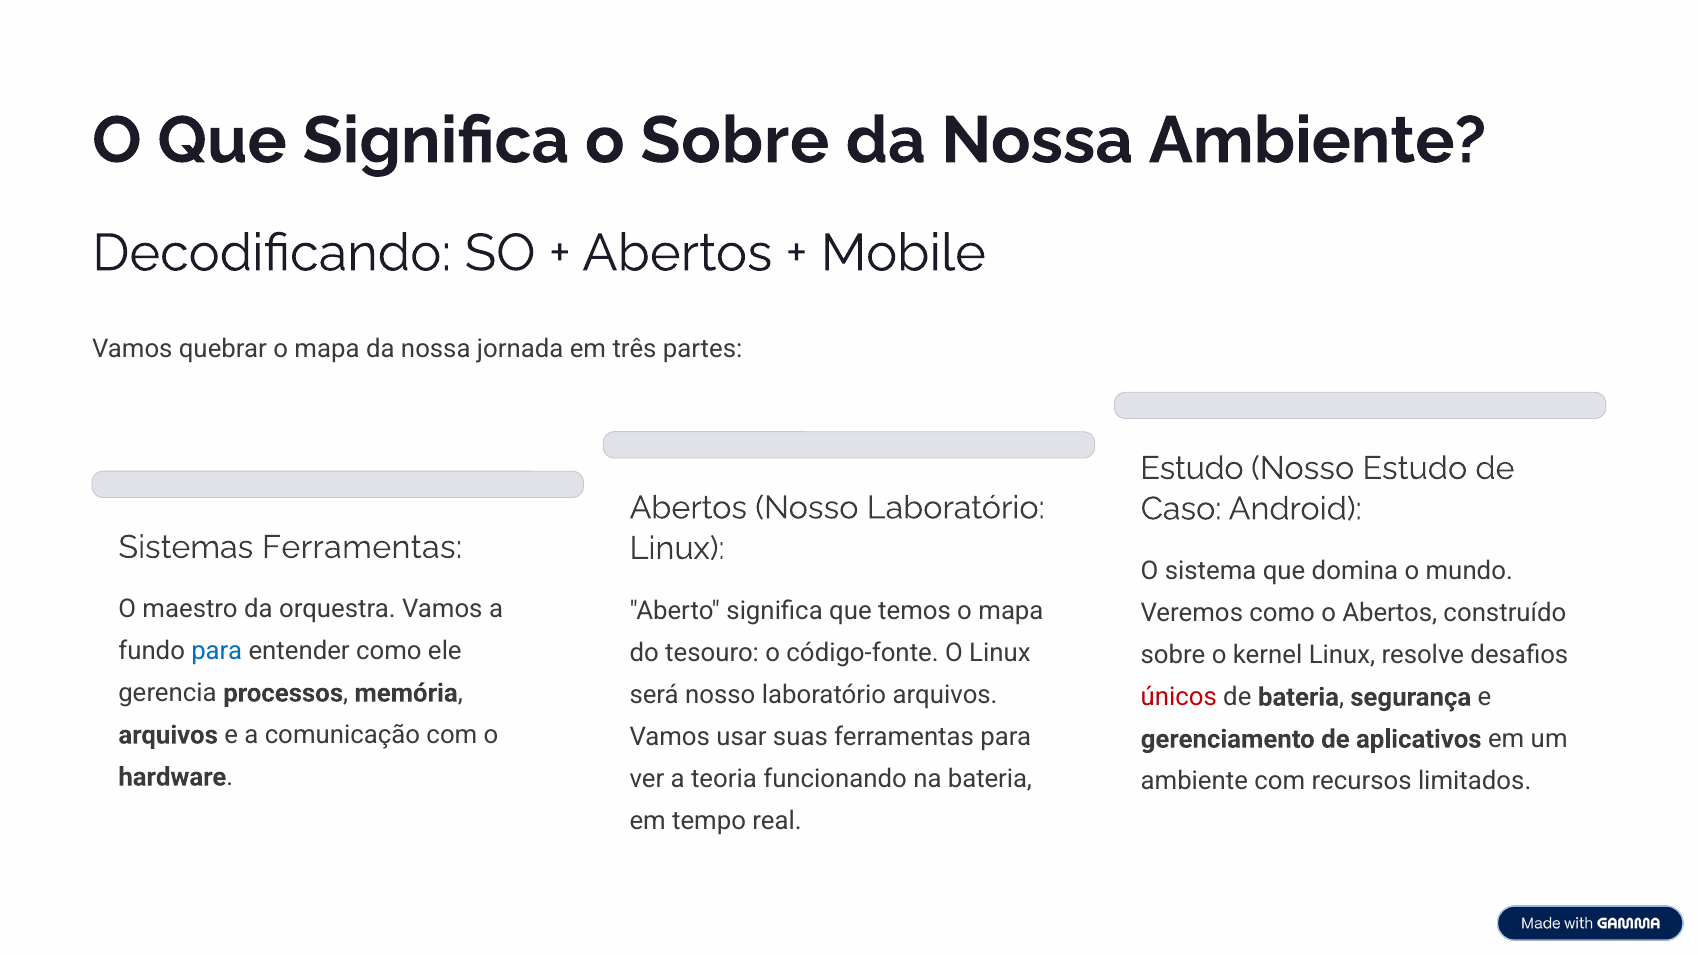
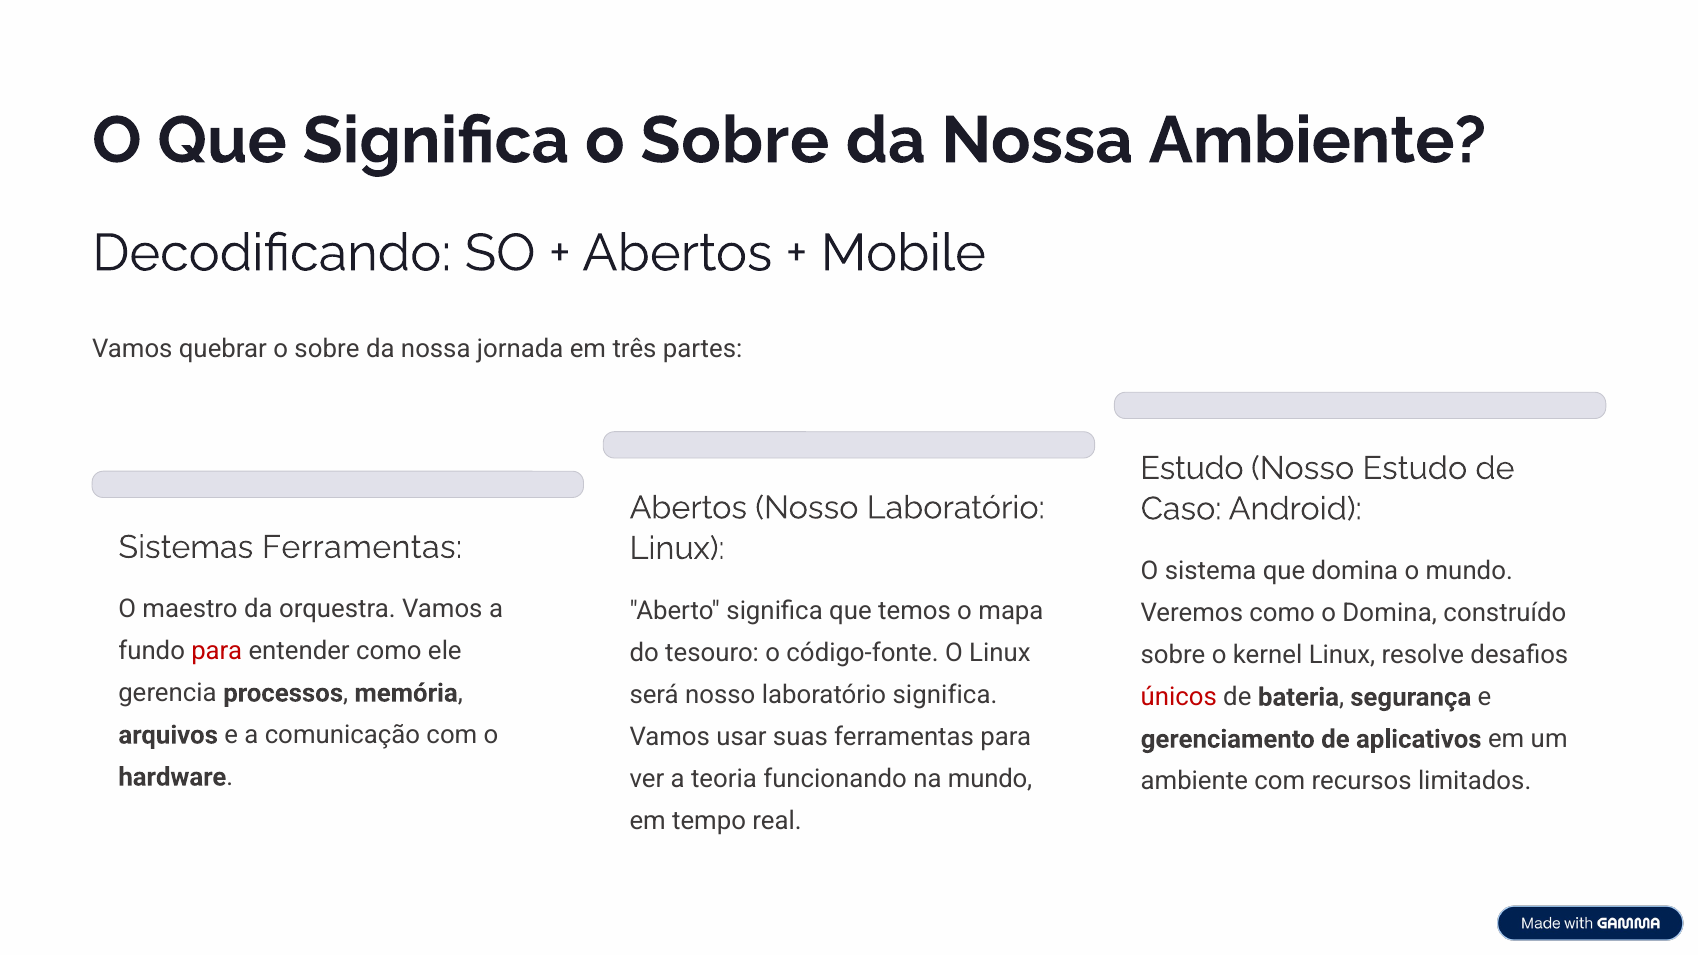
quebrar o mapa: mapa -> sobre
o Abertos: Abertos -> Domina
para at (217, 651) colour: blue -> red
laboratório arquivos: arquivos -> significa
na bateria: bateria -> mundo
